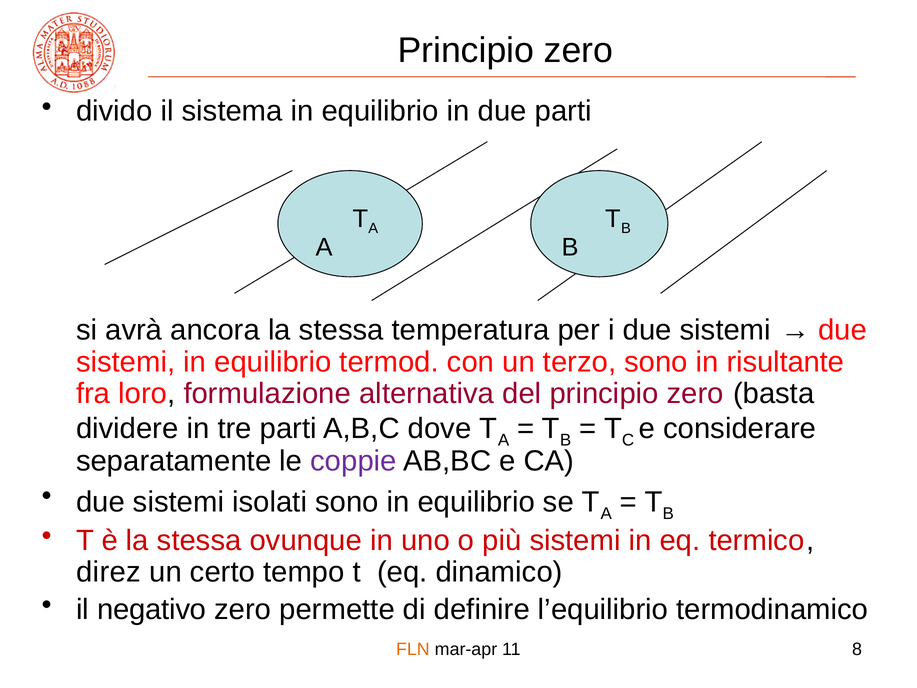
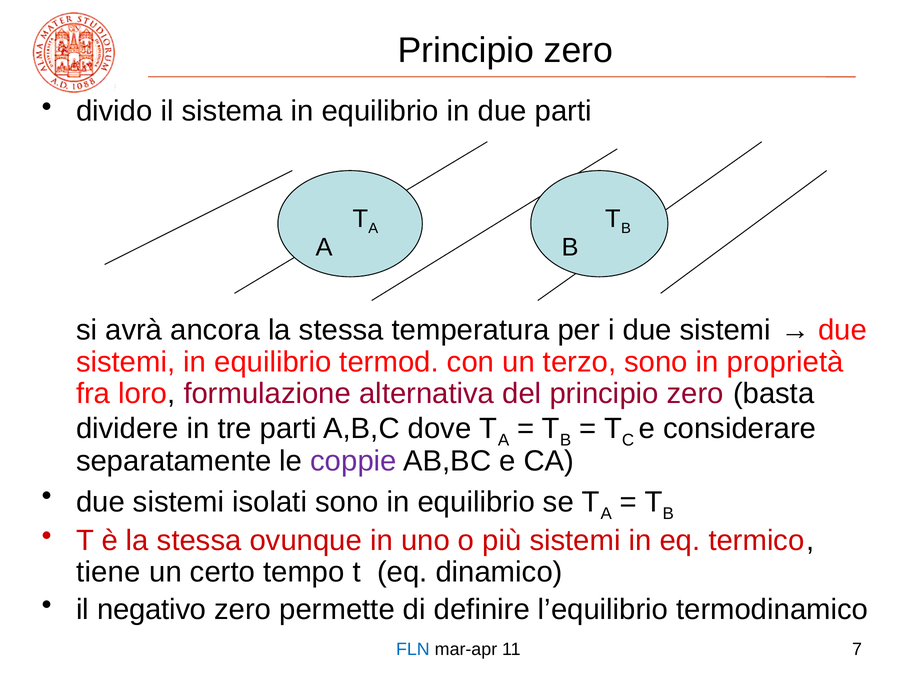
risultante: risultante -> proprietà
direz: direz -> tiene
FLN colour: orange -> blue
8: 8 -> 7
